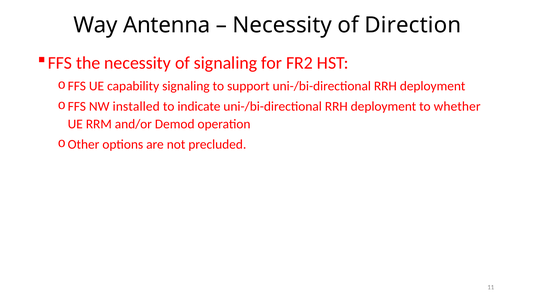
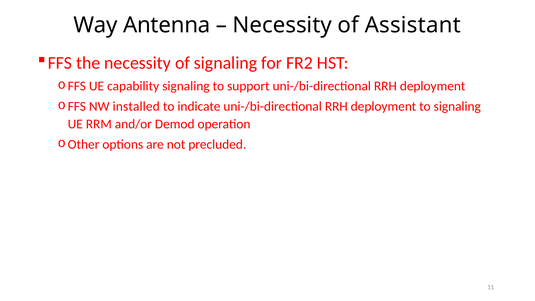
Direction: Direction -> Assistant
to whether: whether -> signaling
